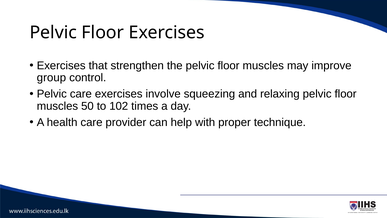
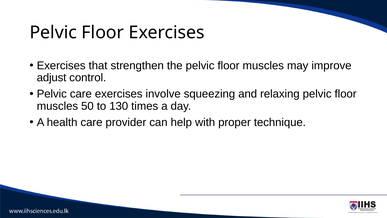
group: group -> adjust
102: 102 -> 130
